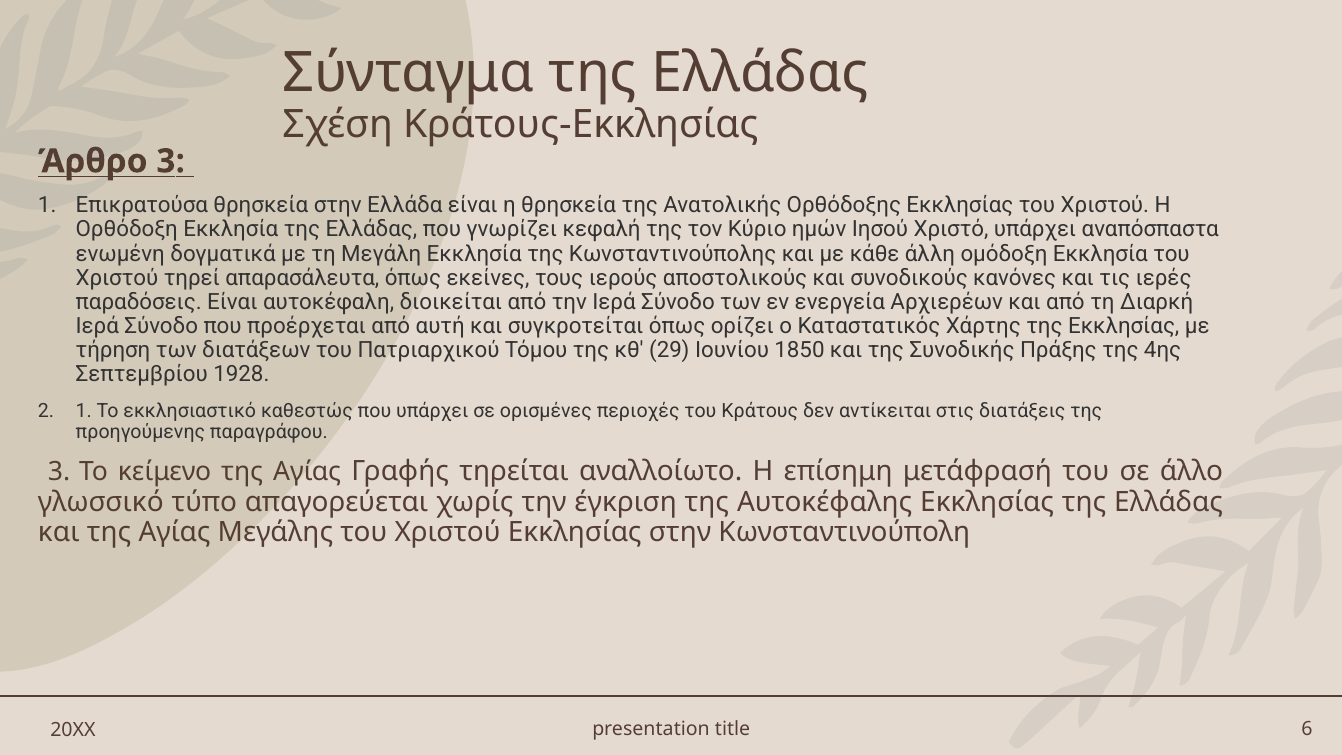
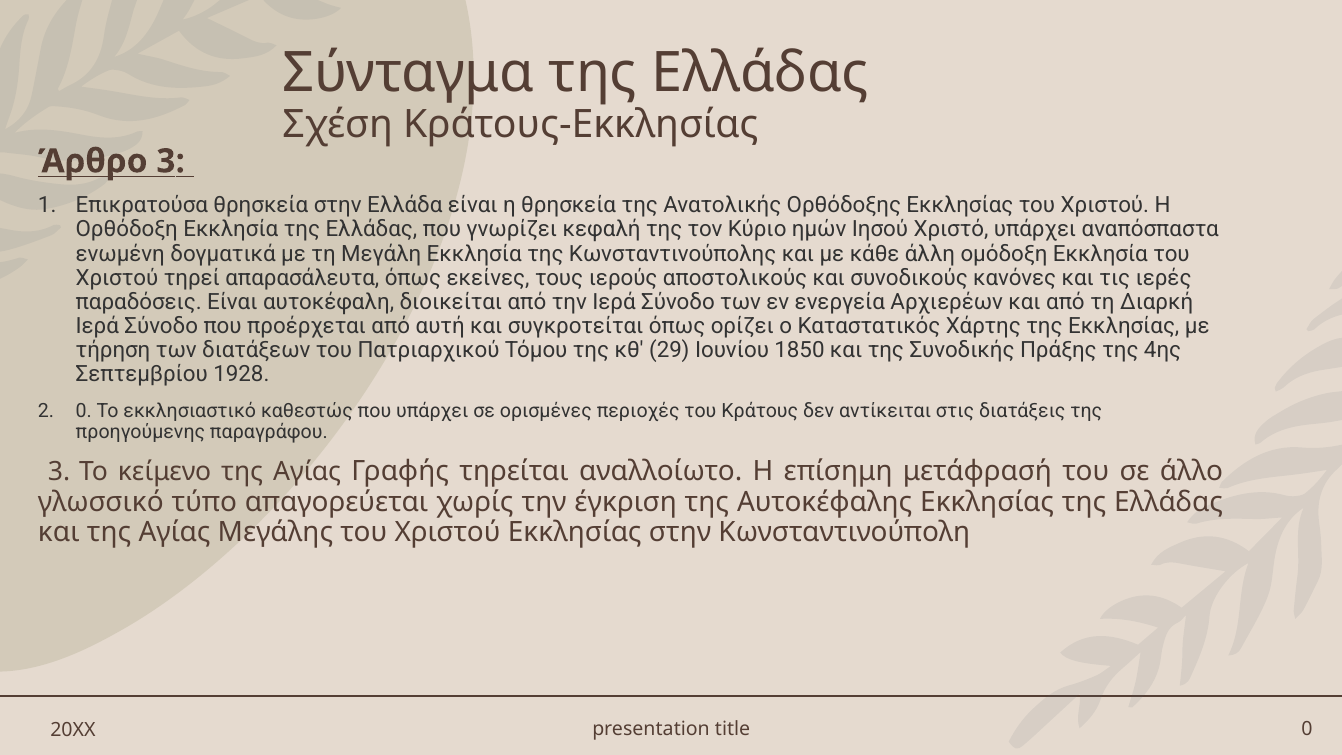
2 1: 1 -> 0
title 6: 6 -> 0
